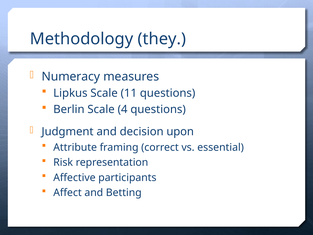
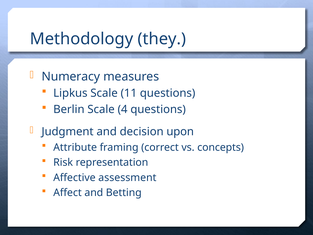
essential: essential -> concepts
participants: participants -> assessment
